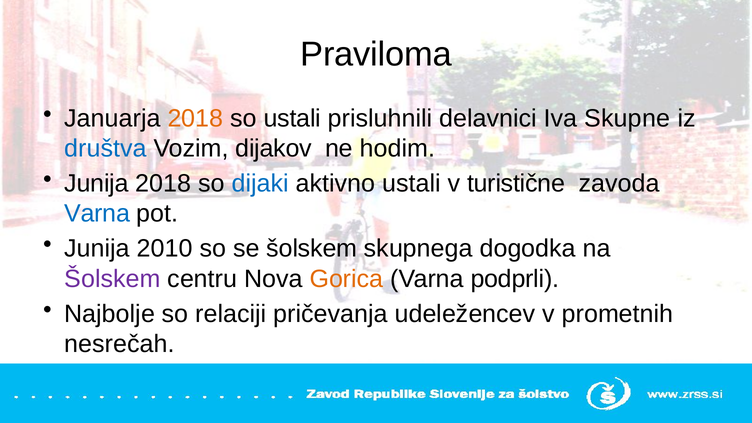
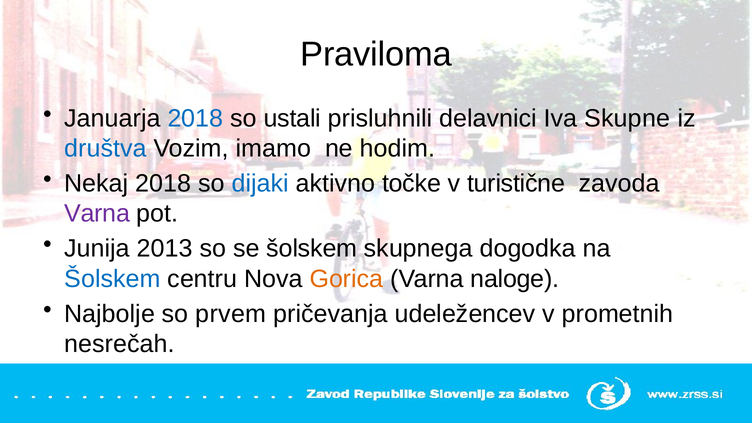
2018 at (195, 118) colour: orange -> blue
dijakov: dijakov -> imamo
Junija at (97, 184): Junija -> Nekaj
aktivno ustali: ustali -> točke
Varna at (97, 214) colour: blue -> purple
2010: 2010 -> 2013
Šolskem at (112, 279) colour: purple -> blue
podprli: podprli -> naloge
relaciji: relaciji -> prvem
